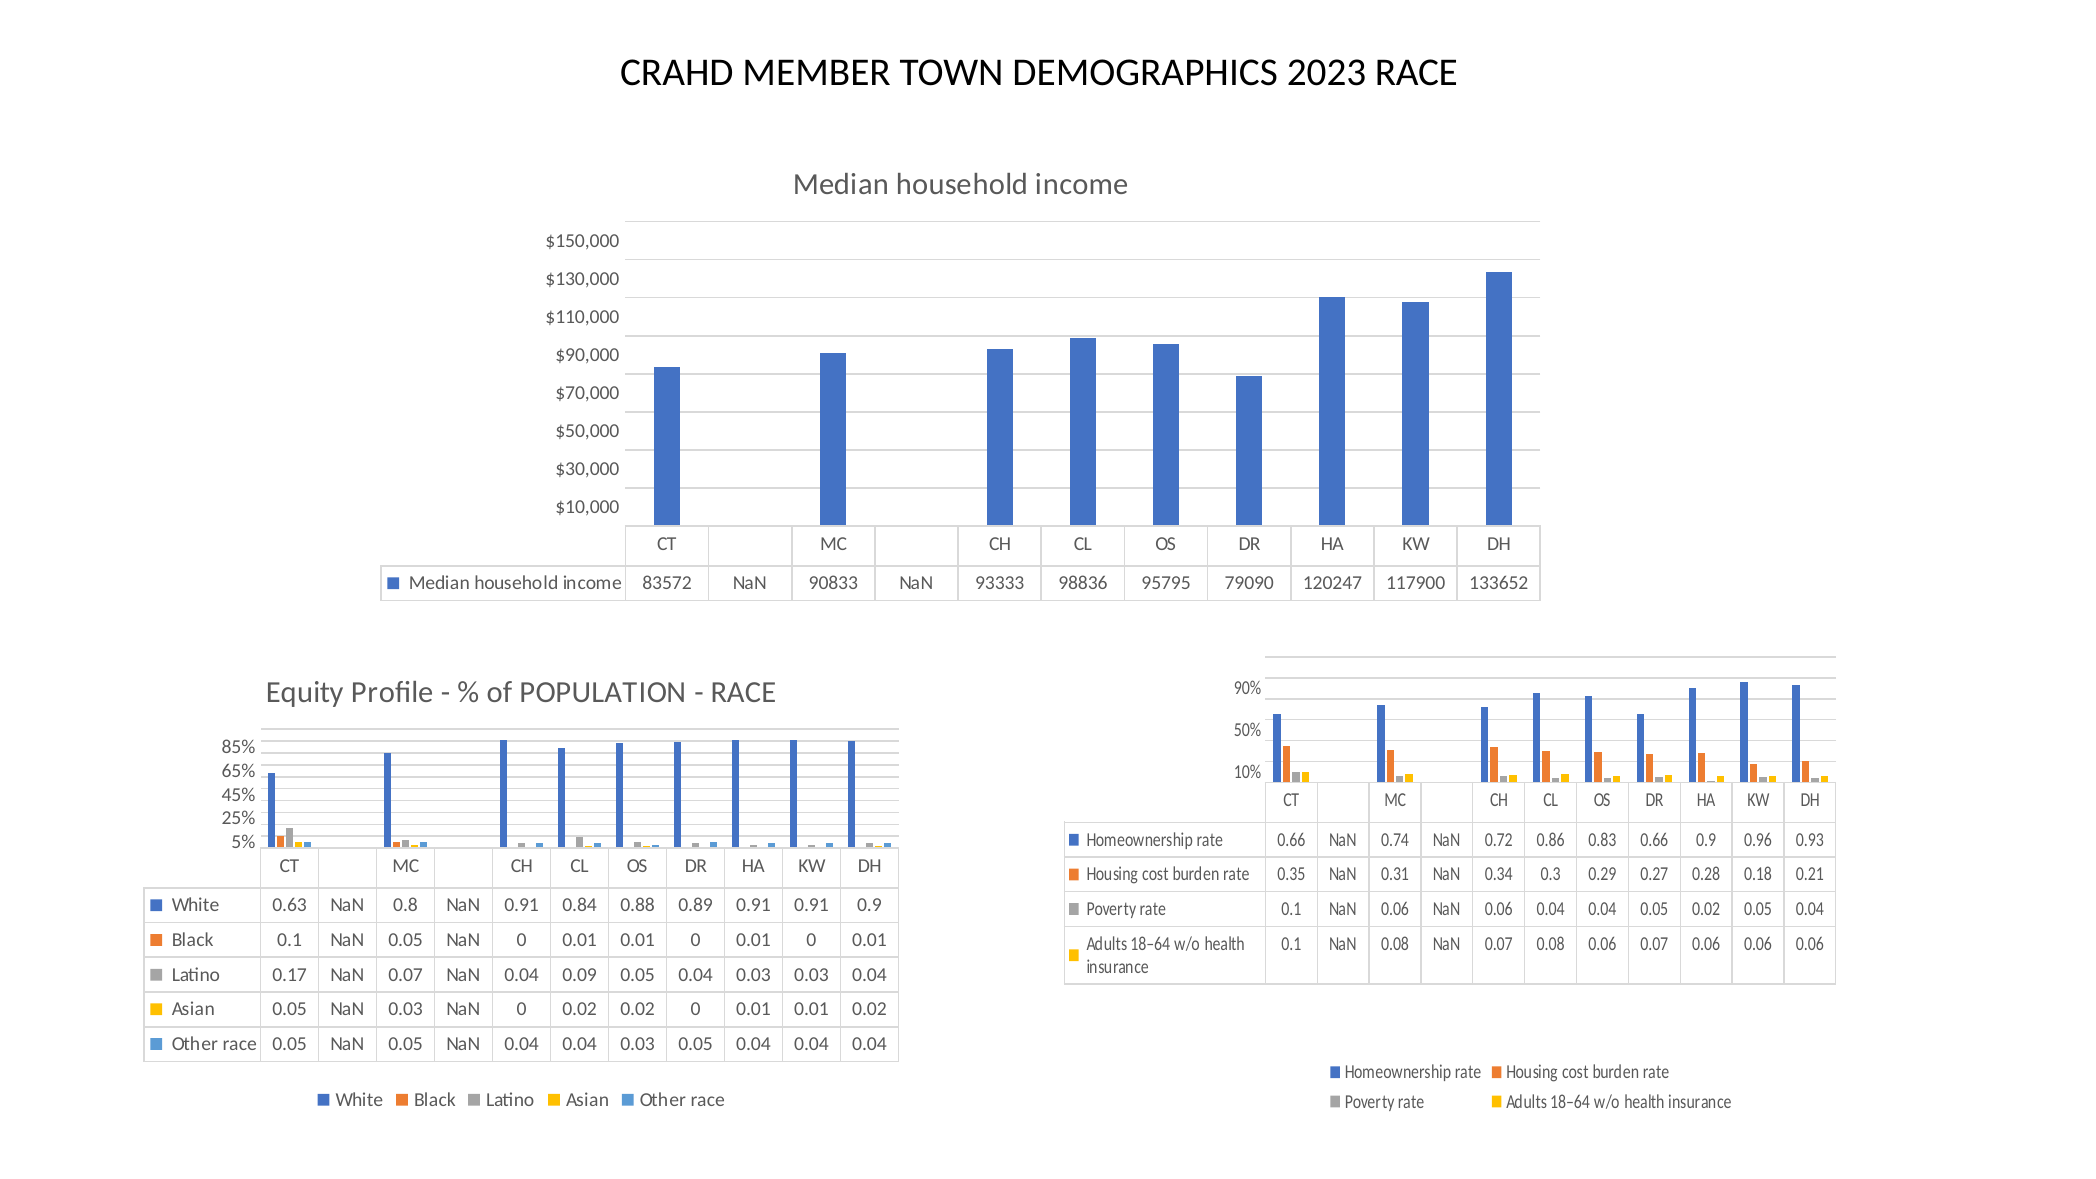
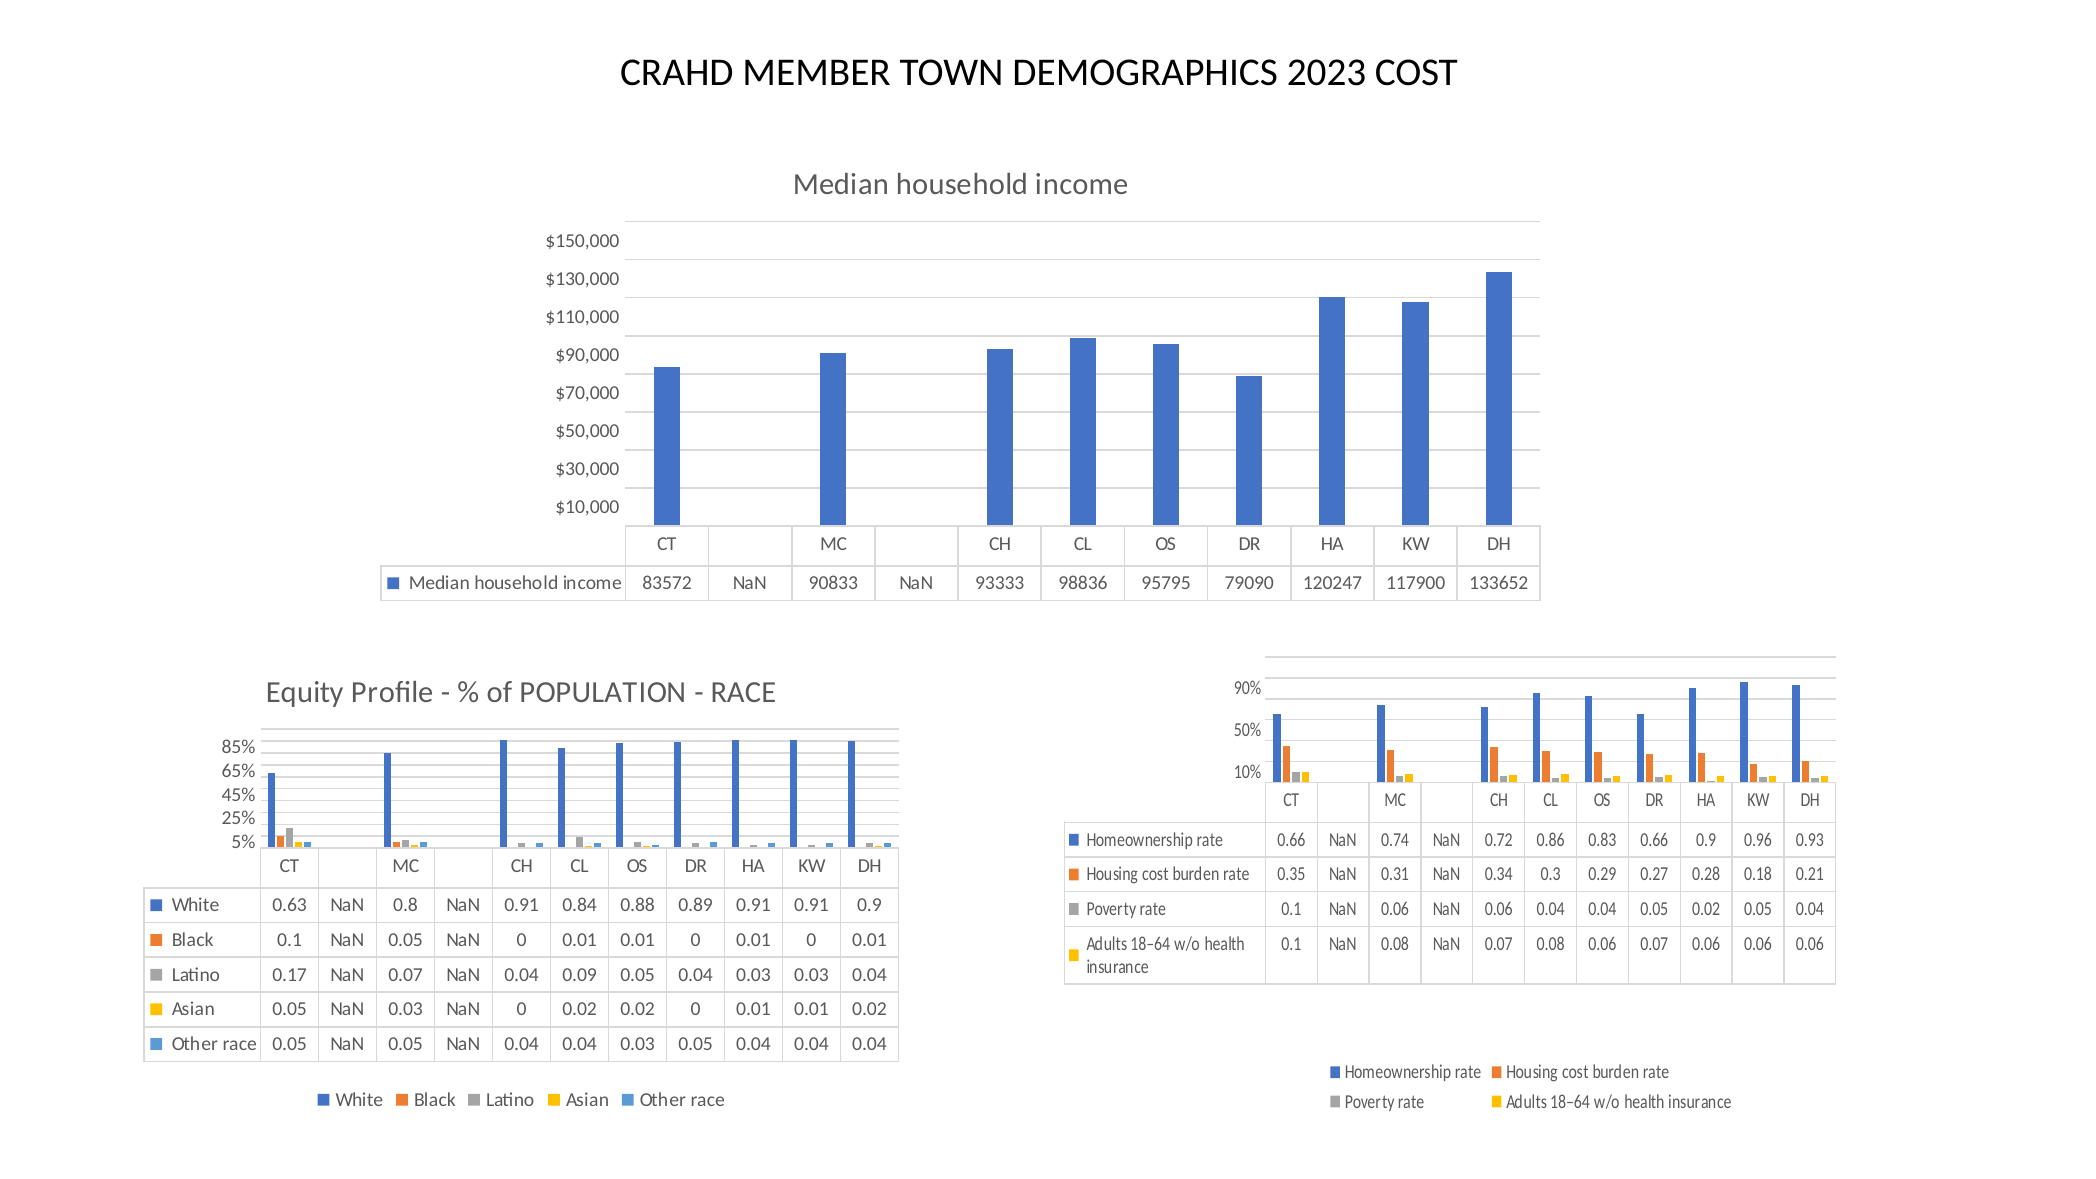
2023 RACE: RACE -> COST
